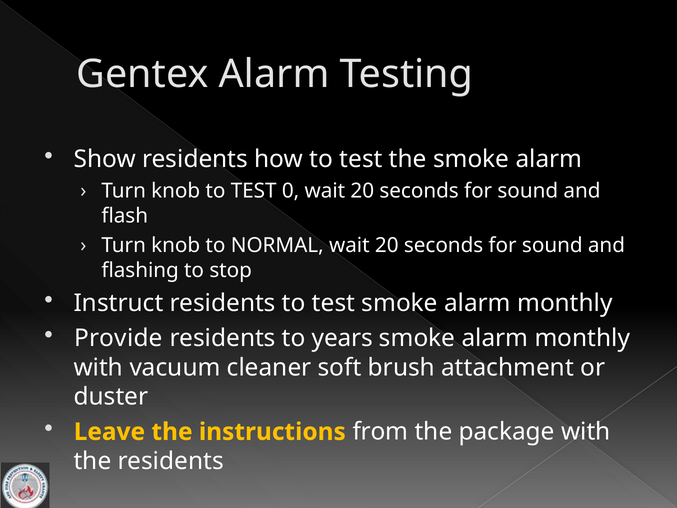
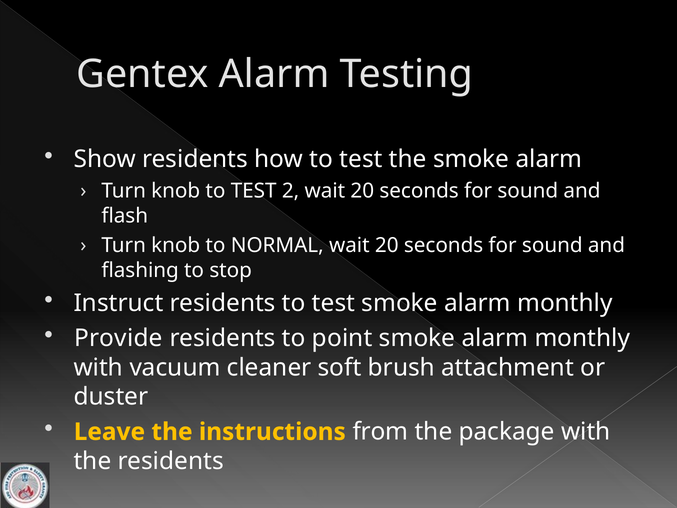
0: 0 -> 2
years: years -> point
